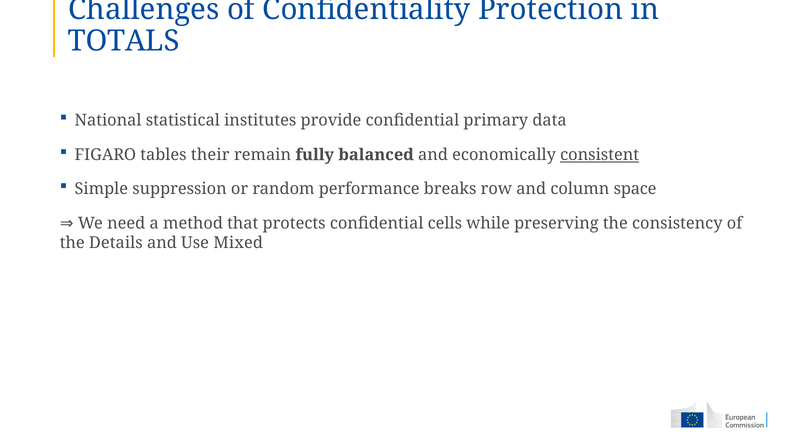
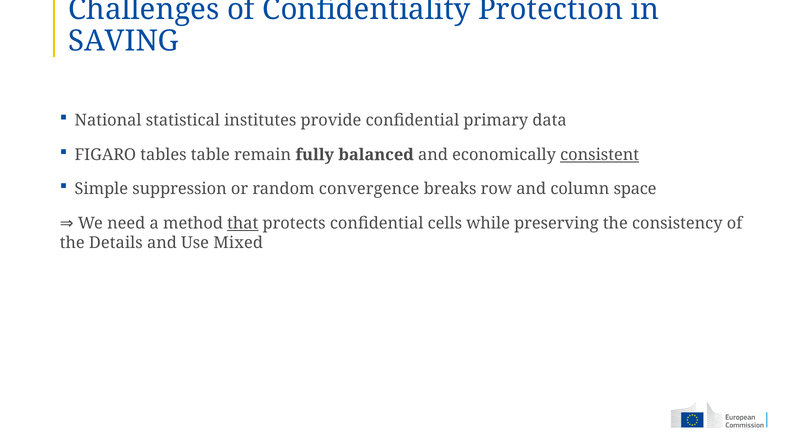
TOTALS: TOTALS -> SAVING
their: their -> table
performance: performance -> convergence
that underline: none -> present
